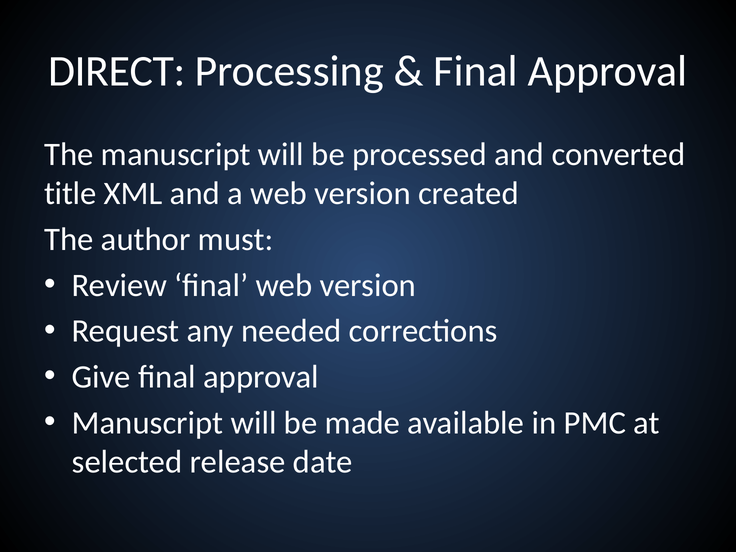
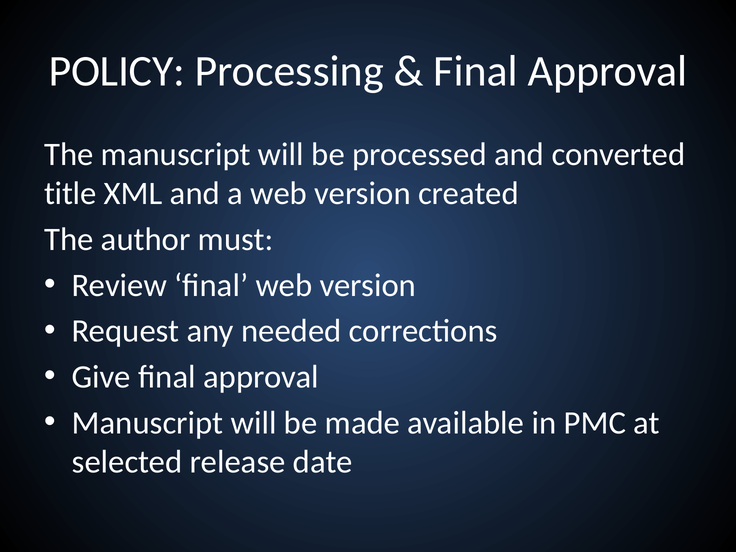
DIRECT: DIRECT -> POLICY
